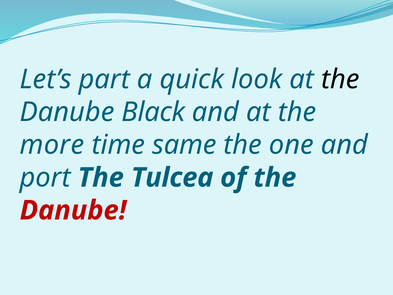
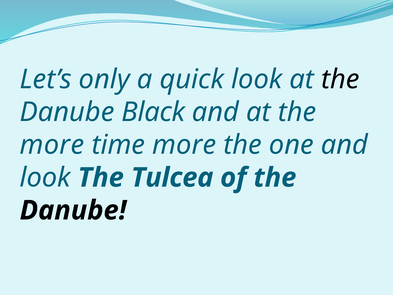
part: part -> only
time same: same -> more
port at (45, 177): port -> look
Danube at (73, 210) colour: red -> black
